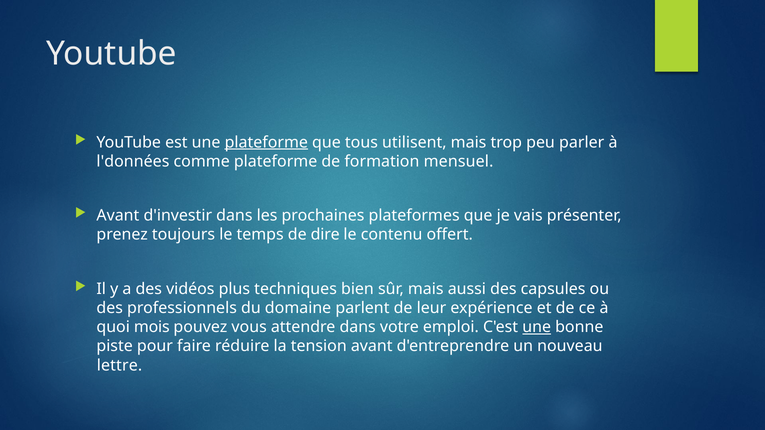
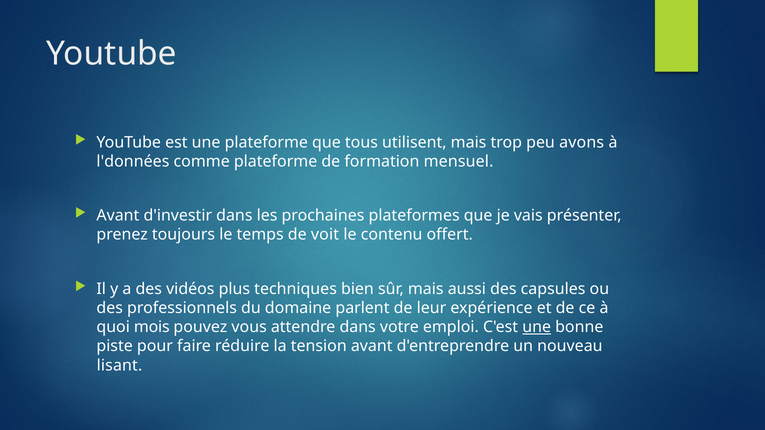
plateforme at (266, 142) underline: present -> none
parler: parler -> avons
dire: dire -> voit
lettre: lettre -> lisant
